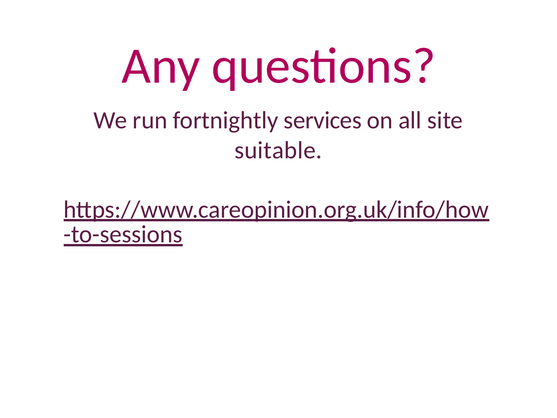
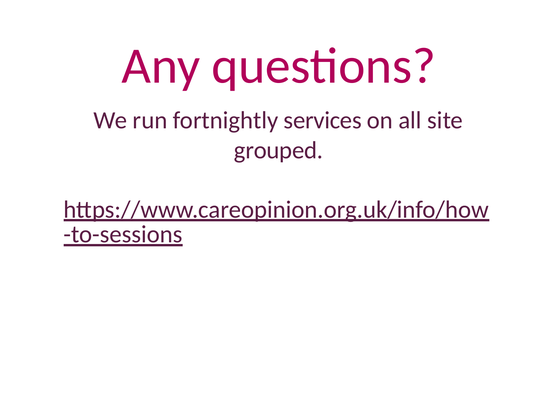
suitable: suitable -> grouped
